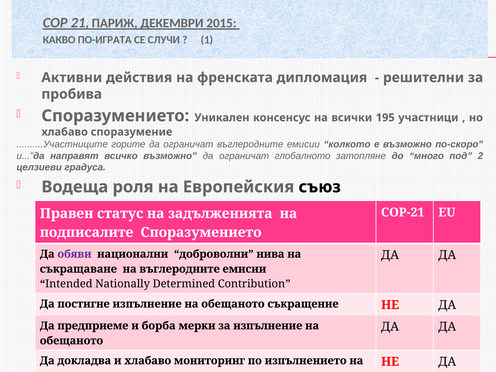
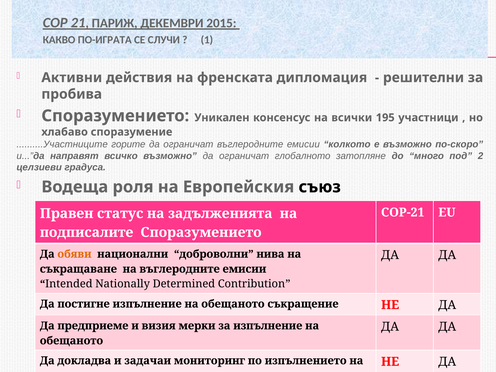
обяви colour: purple -> orange
борба: борба -> визия
и хлабаво: хлабаво -> задачаи
